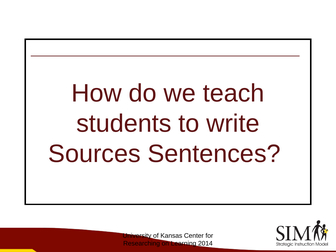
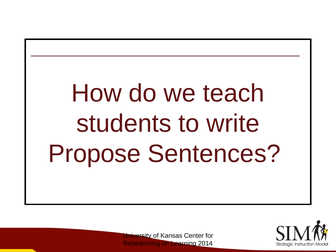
Sources: Sources -> Propose
